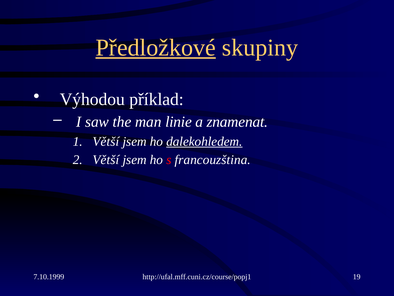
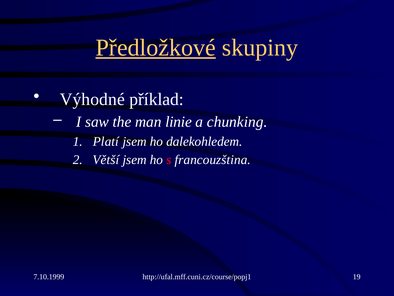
Výhodou: Výhodou -> Výhodné
znamenat: znamenat -> chunking
Větší at (106, 141): Větší -> Platí
dalekohledem underline: present -> none
